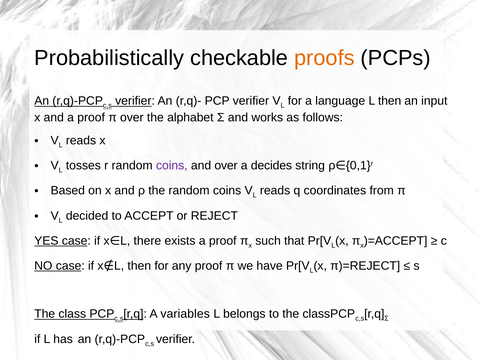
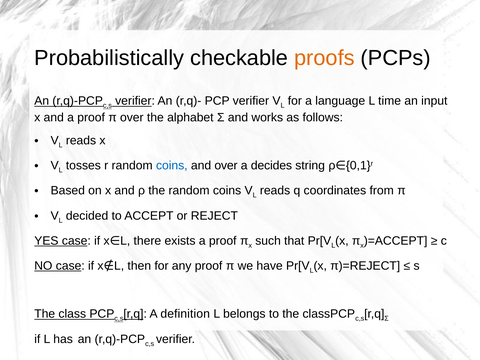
language L then: then -> time
coins at (172, 166) colour: purple -> blue
variables: variables -> definition
